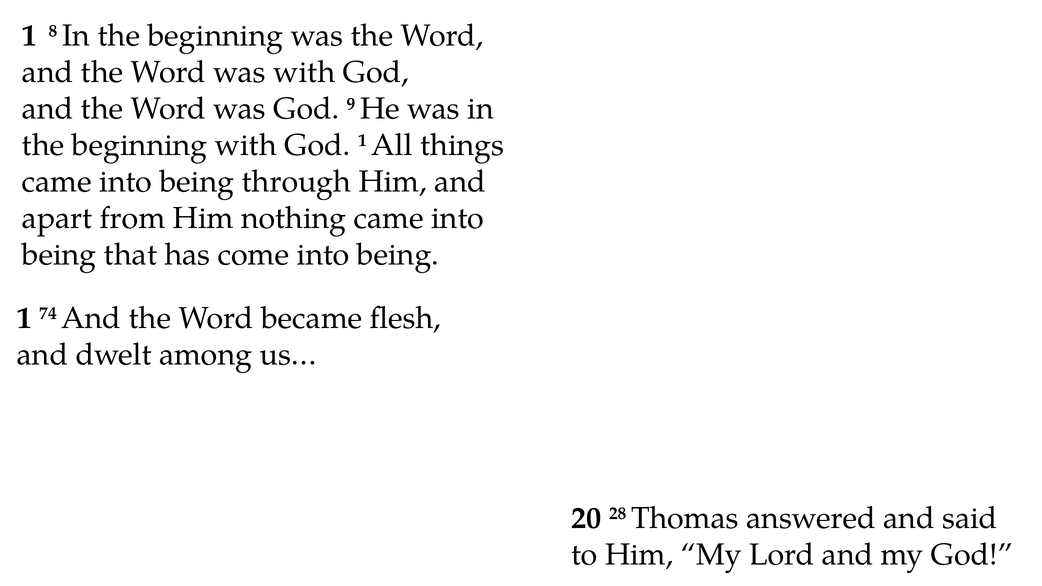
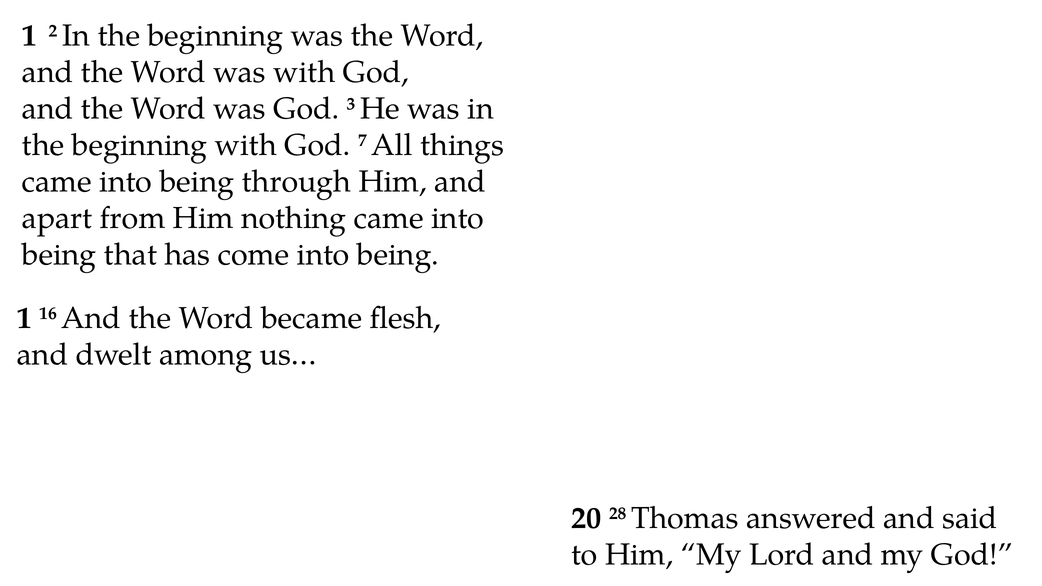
8: 8 -> 2
9: 9 -> 3
with God 1: 1 -> 7
74: 74 -> 16
